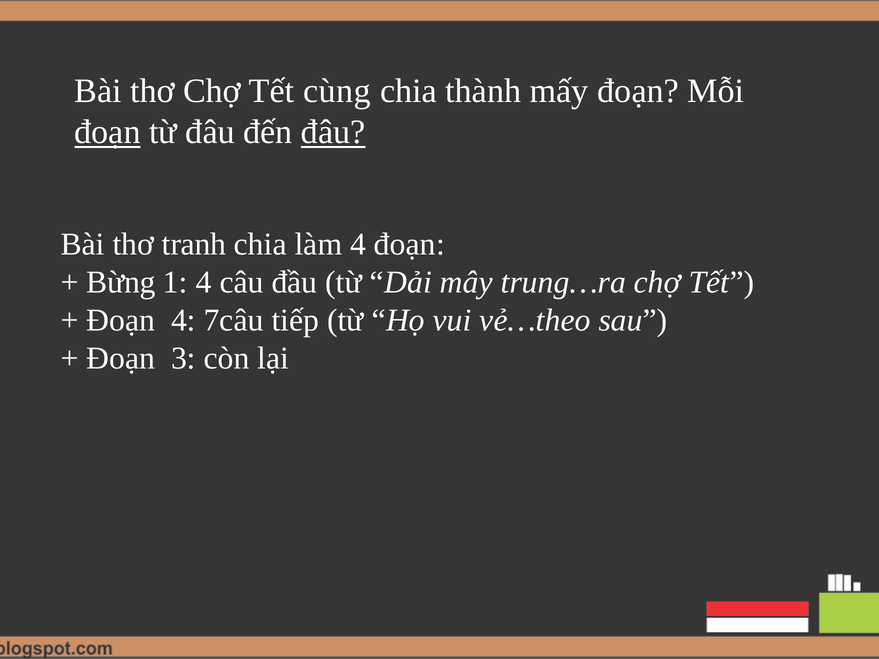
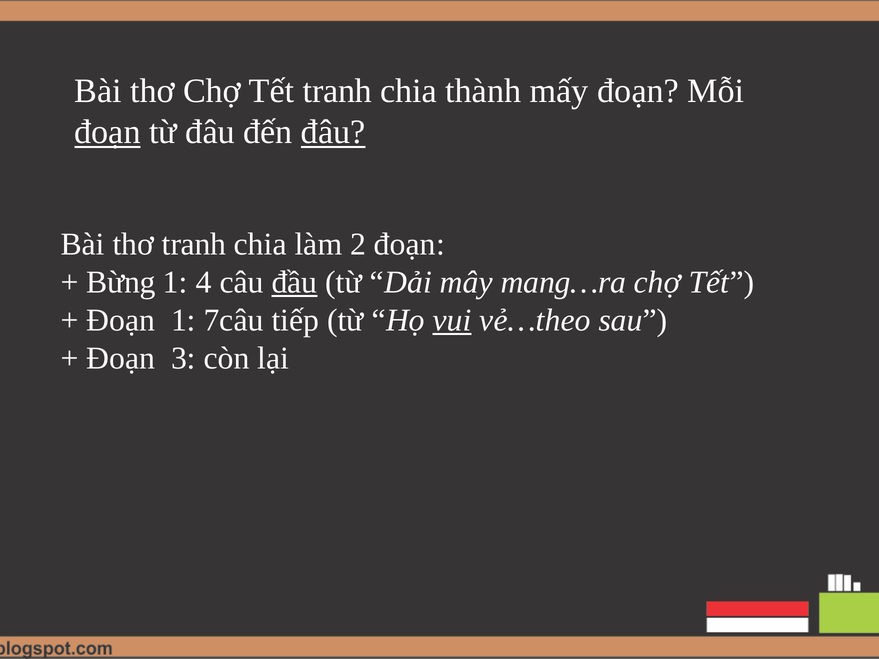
Tết cùng: cùng -> tranh
làm 4: 4 -> 2
đầu underline: none -> present
trung…ra: trung…ra -> mang…ra
Đoạn 4: 4 -> 1
vui underline: none -> present
